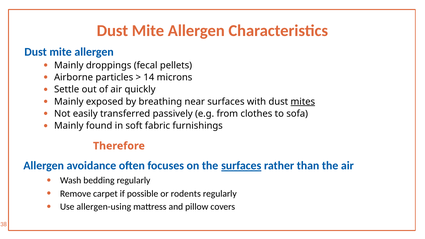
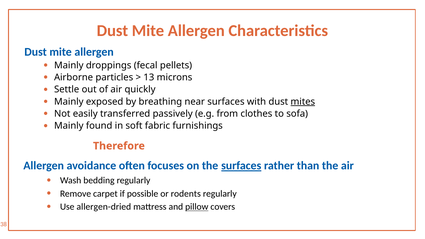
14: 14 -> 13
allergen-using: allergen-using -> allergen-dried
pillow underline: none -> present
